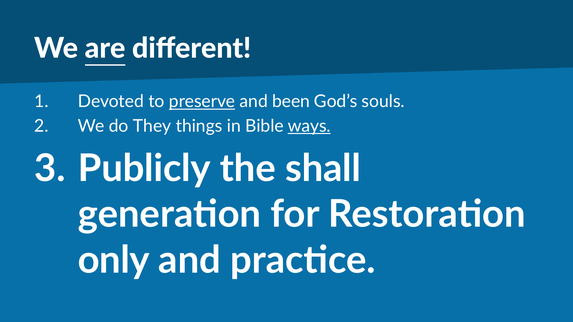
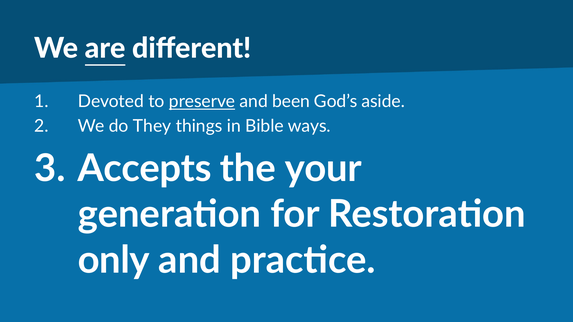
souls: souls -> aside
ways underline: present -> none
Publicly: Publicly -> Accepts
shall: shall -> your
